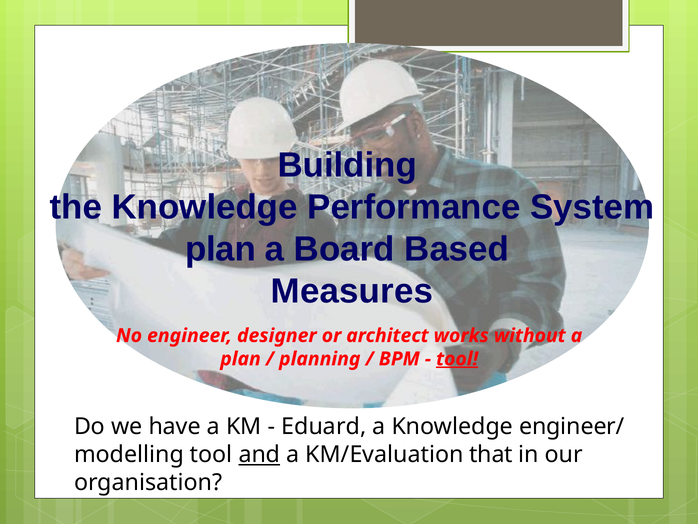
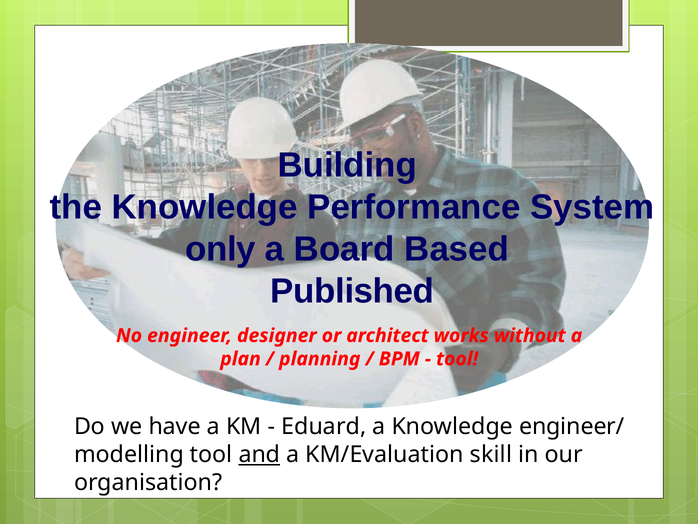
plan at (221, 249): plan -> only
Measures: Measures -> Published
tool at (457, 359) underline: present -> none
that: that -> skill
